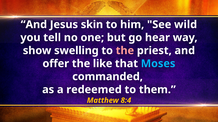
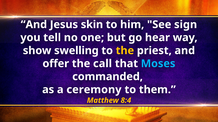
wild: wild -> sign
the at (125, 51) colour: pink -> yellow
like: like -> call
redeemed: redeemed -> ceremony
